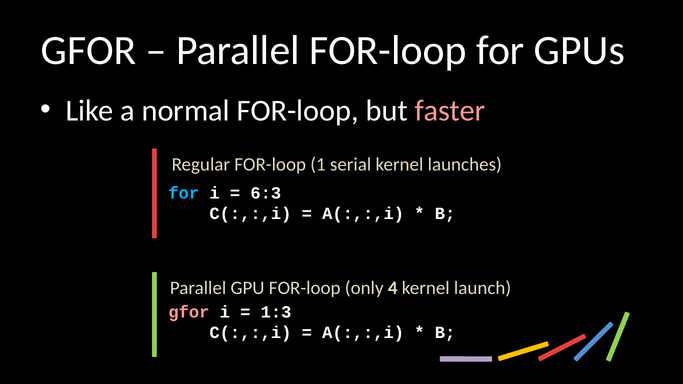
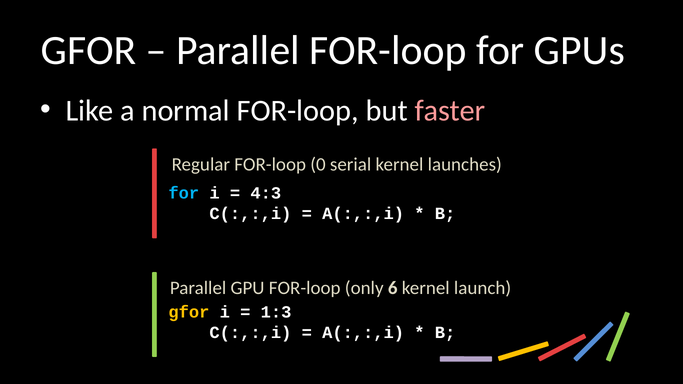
1: 1 -> 0
6:3: 6:3 -> 4:3
4: 4 -> 6
gfor at (189, 312) colour: pink -> yellow
